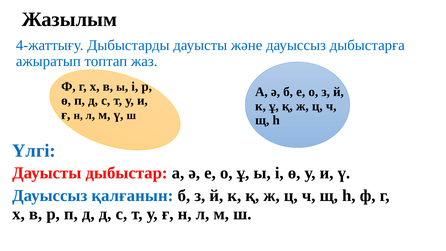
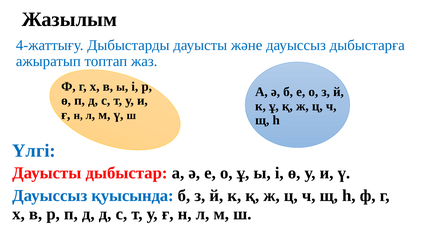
қалғанын: қалғанын -> қуысында
